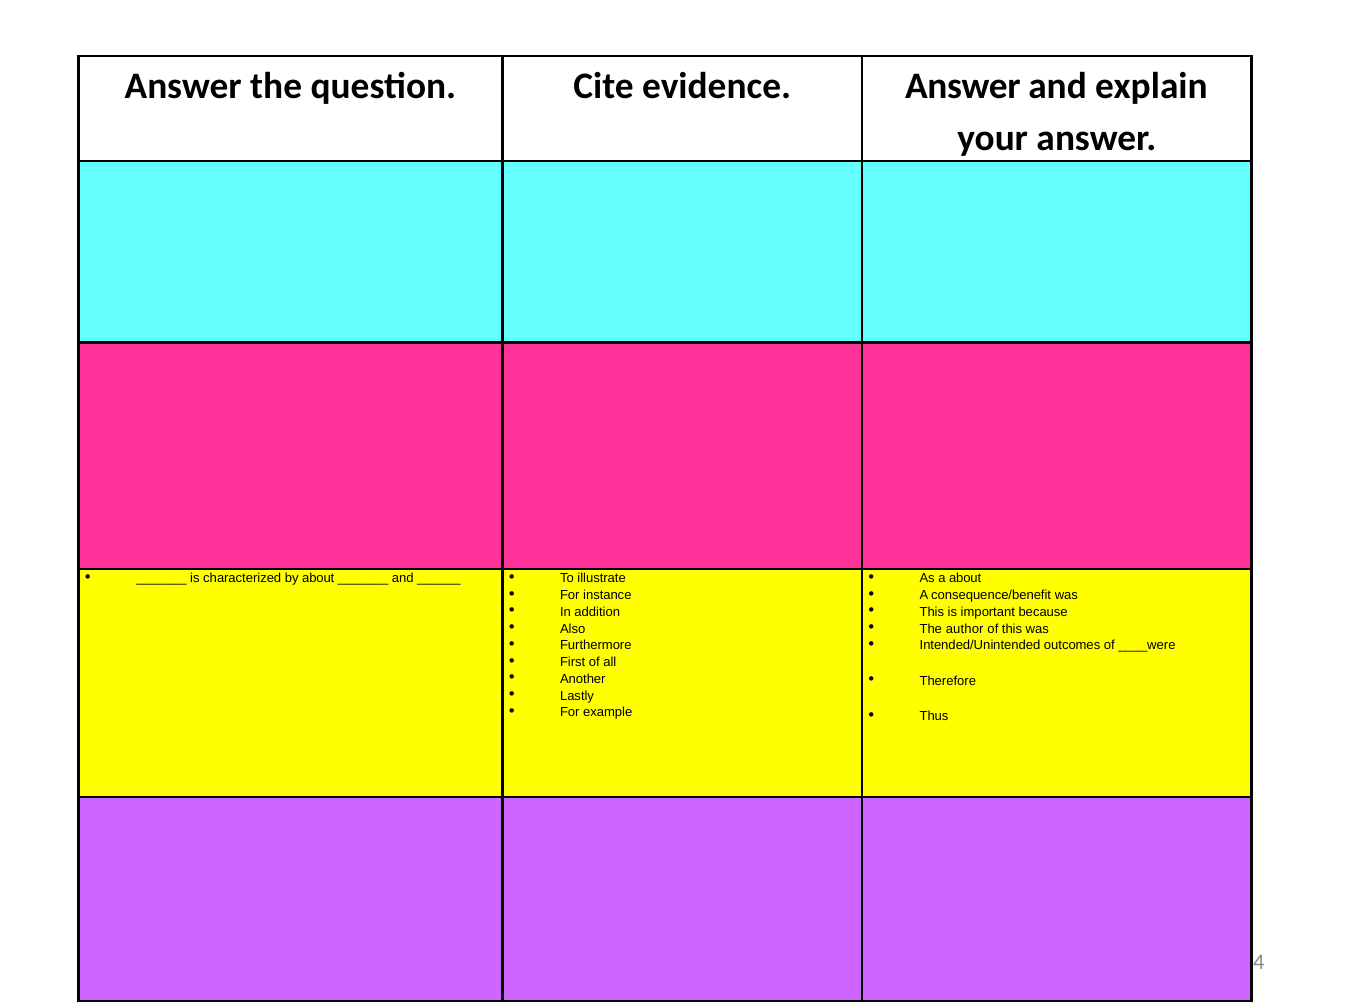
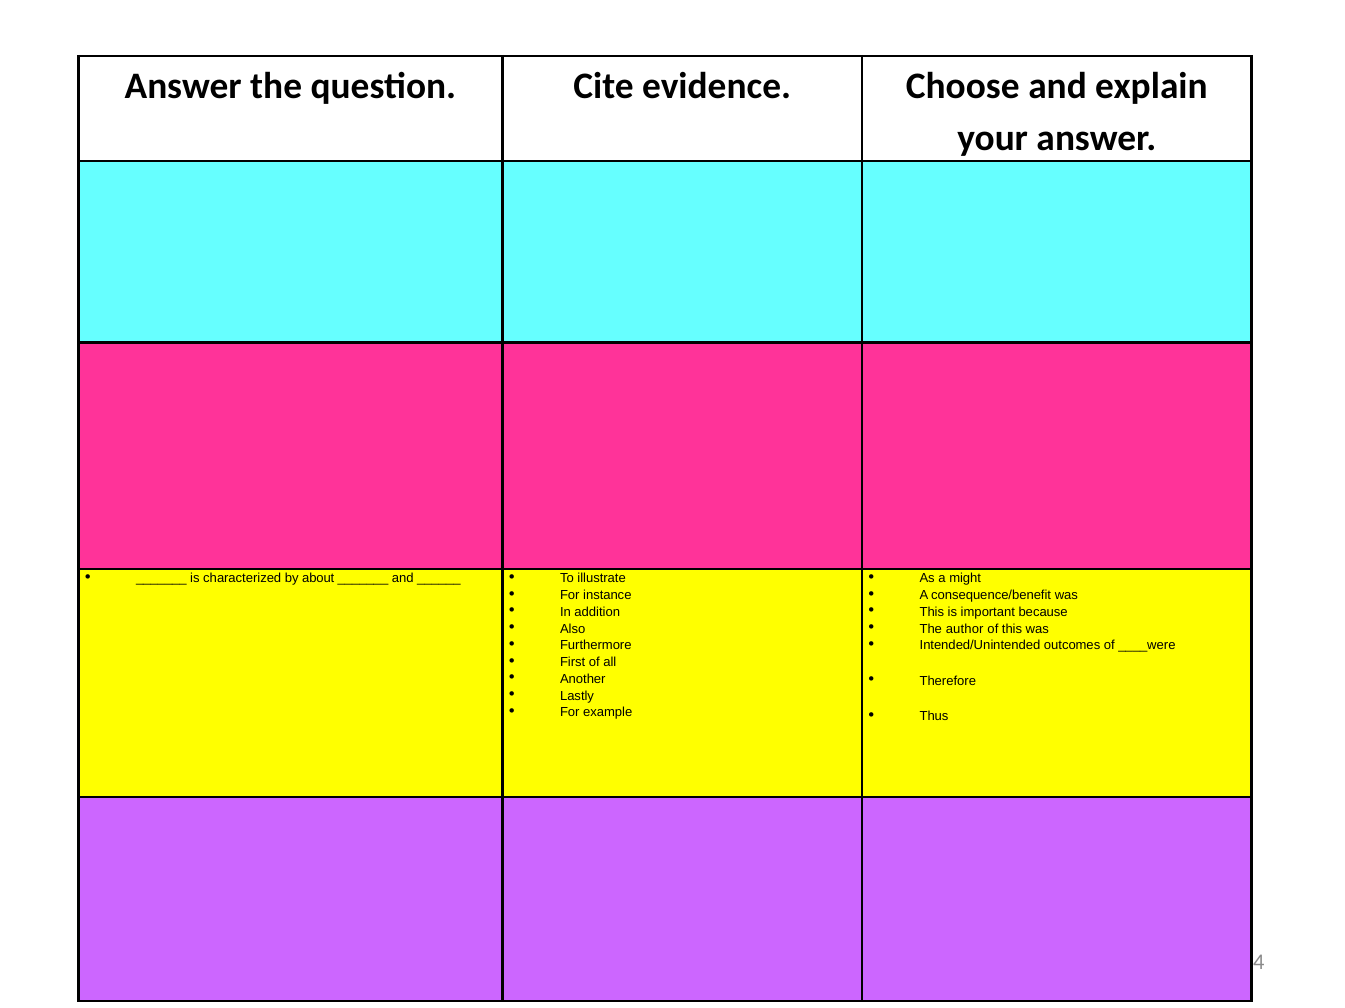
evidence Answer: Answer -> Choose
a about: about -> might
